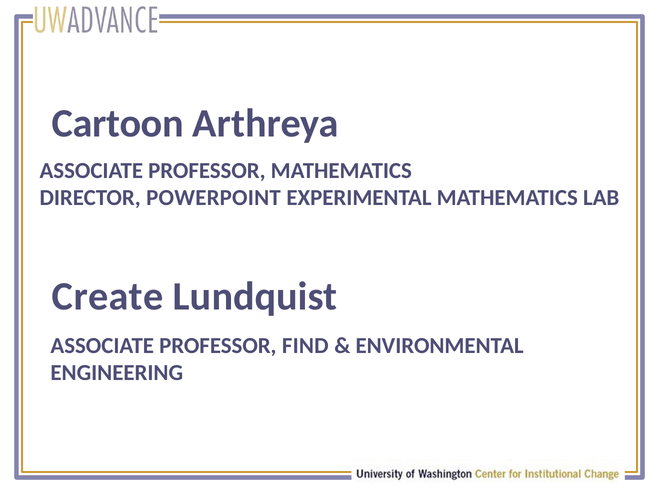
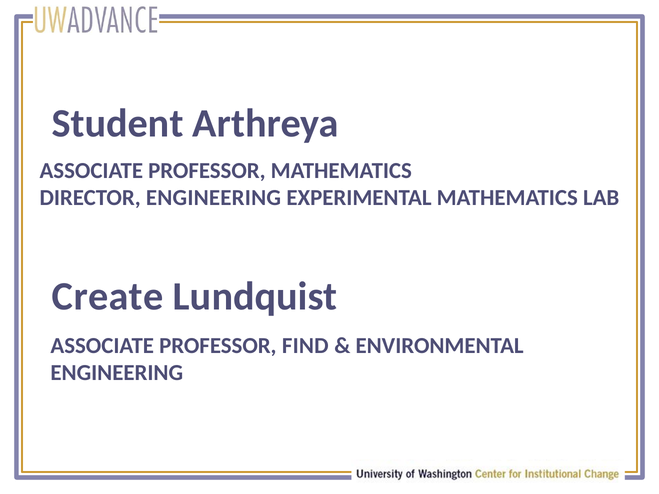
Cartoon: Cartoon -> Student
DIRECTOR POWERPOINT: POWERPOINT -> ENGINEERING
